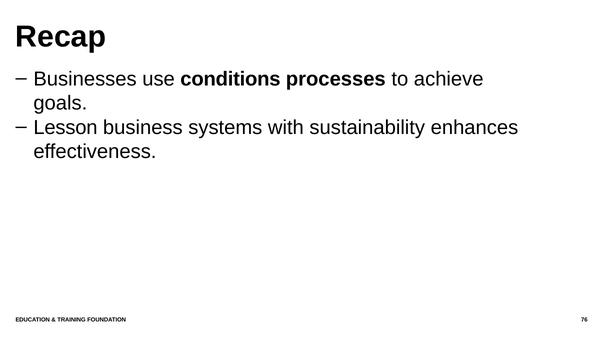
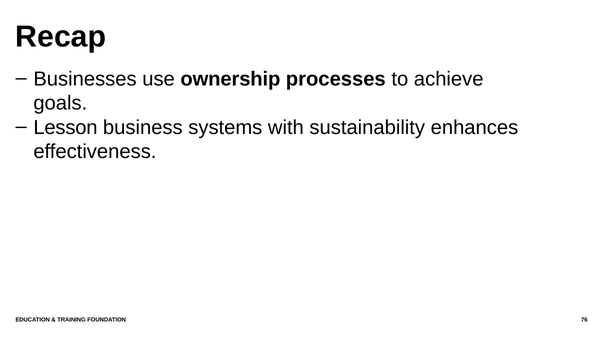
conditions: conditions -> ownership
